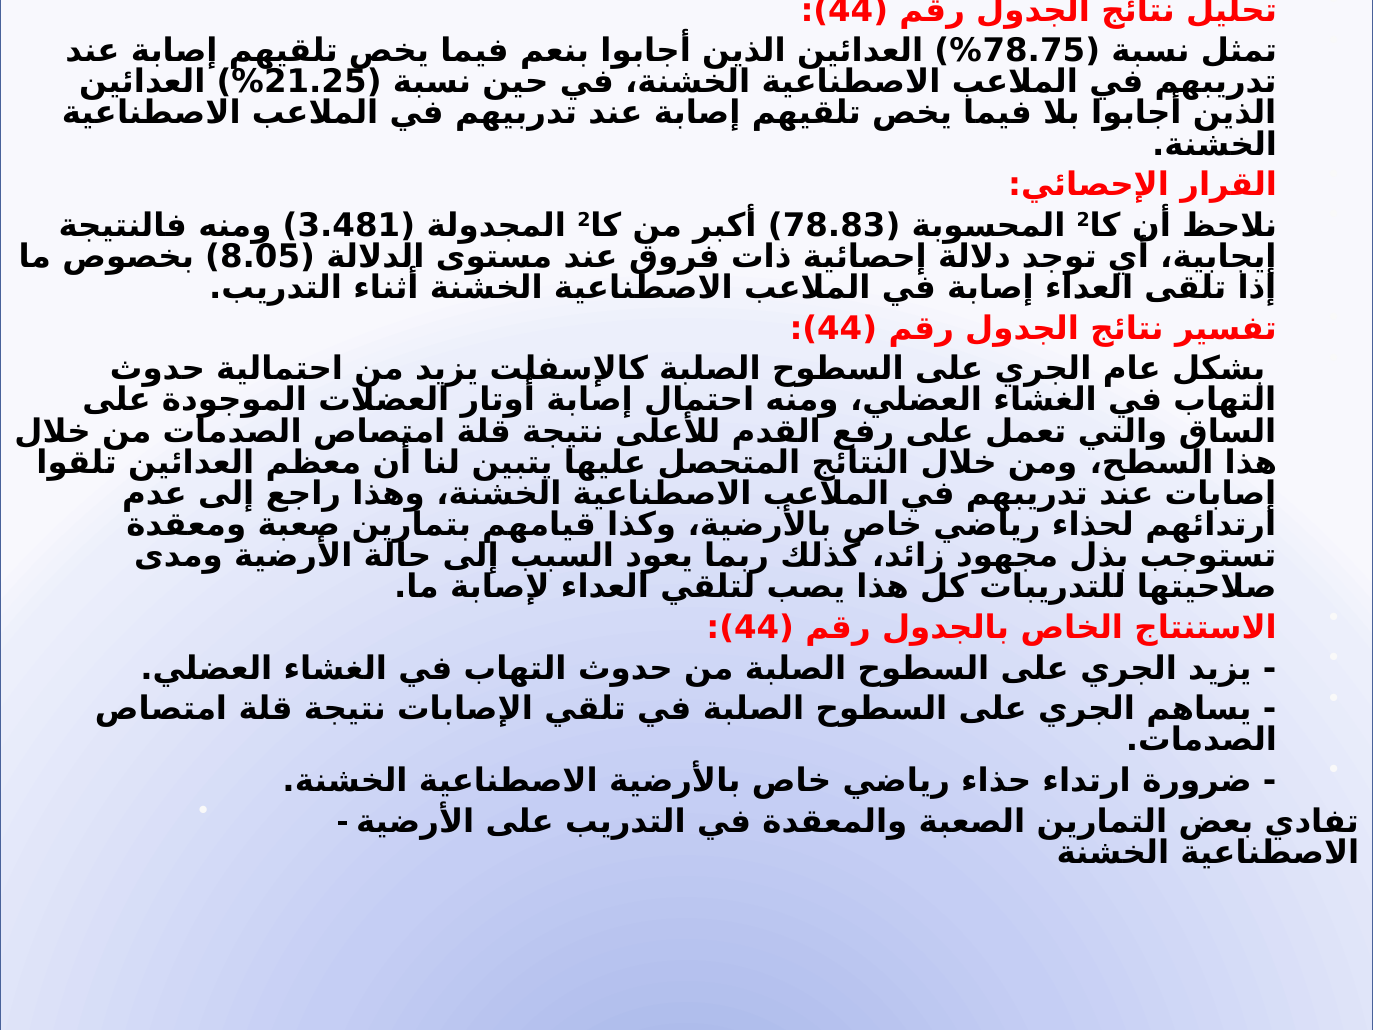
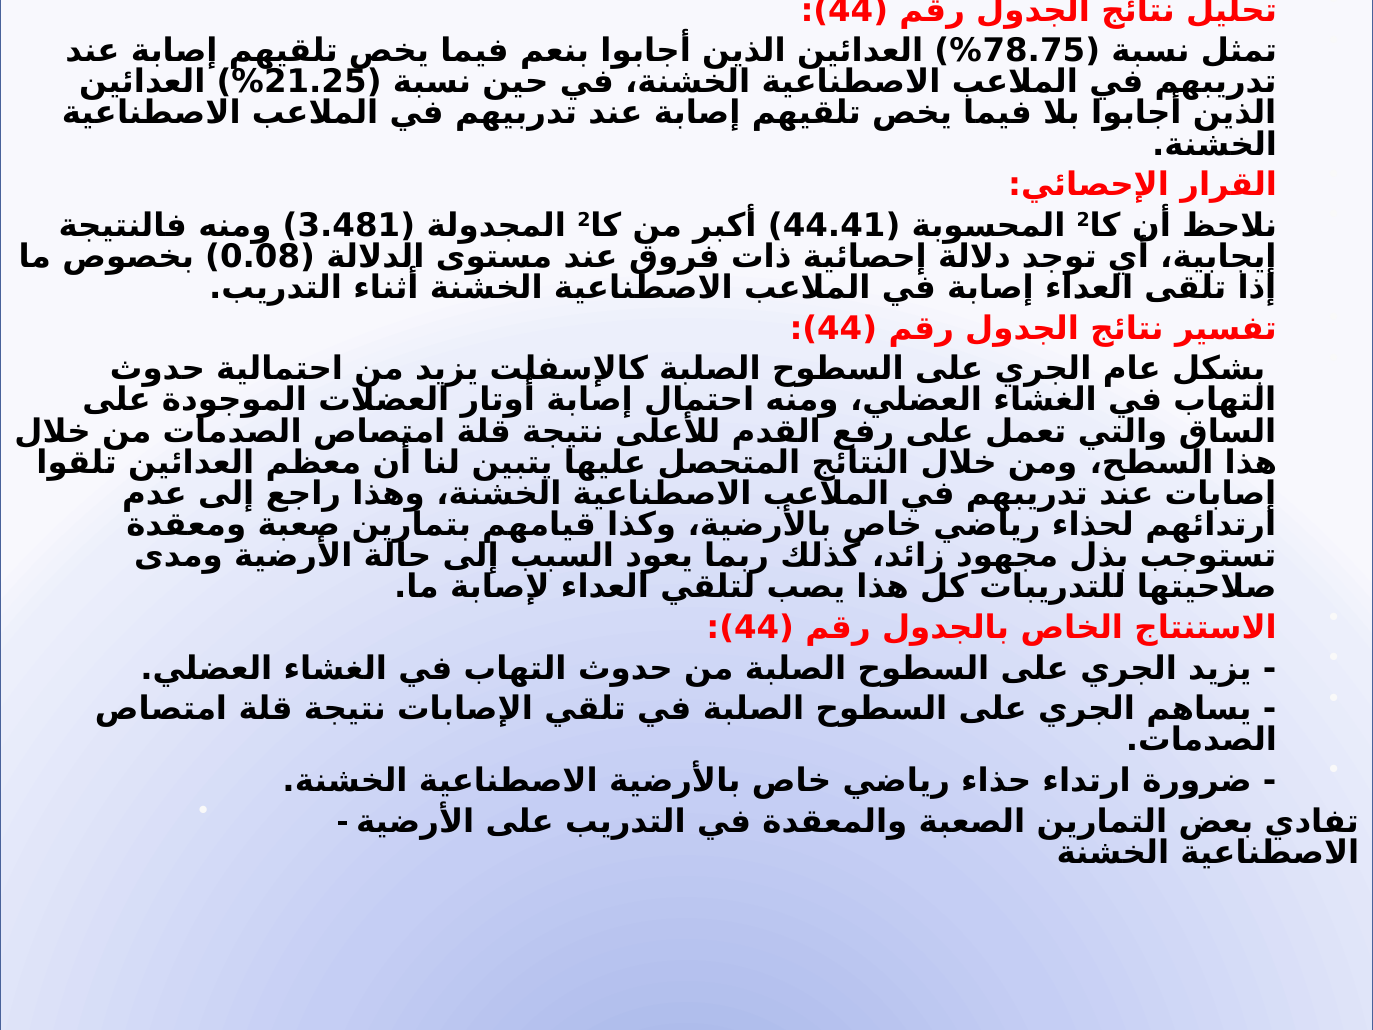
78.83: 78.83 -> 44.41
8.05: 8.05 -> 0.08
